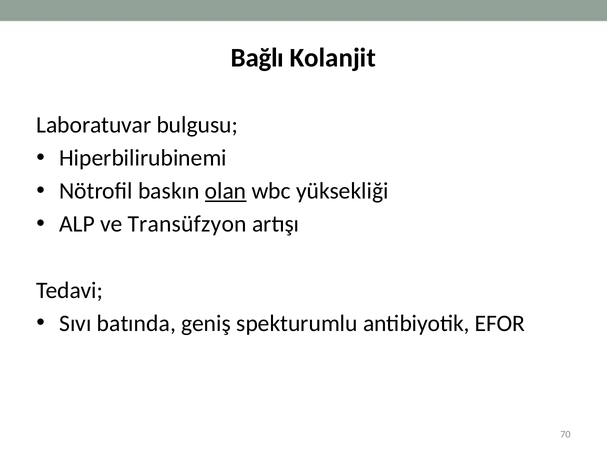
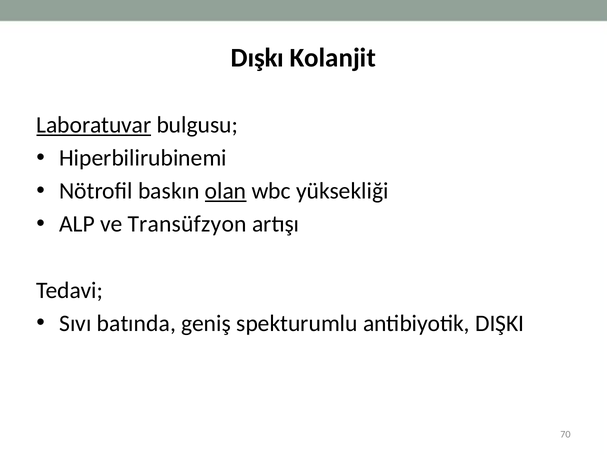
Bağlı: Bağlı -> Dışkı
Laboratuvar underline: none -> present
EFOR: EFOR -> DIŞKI
